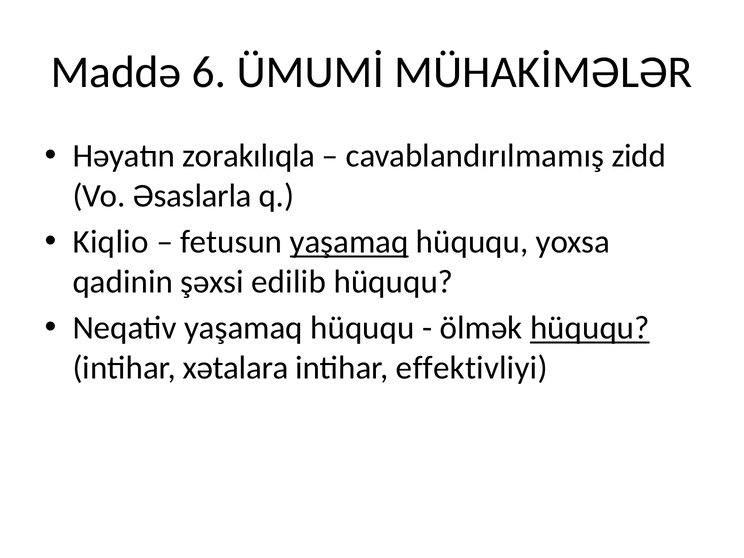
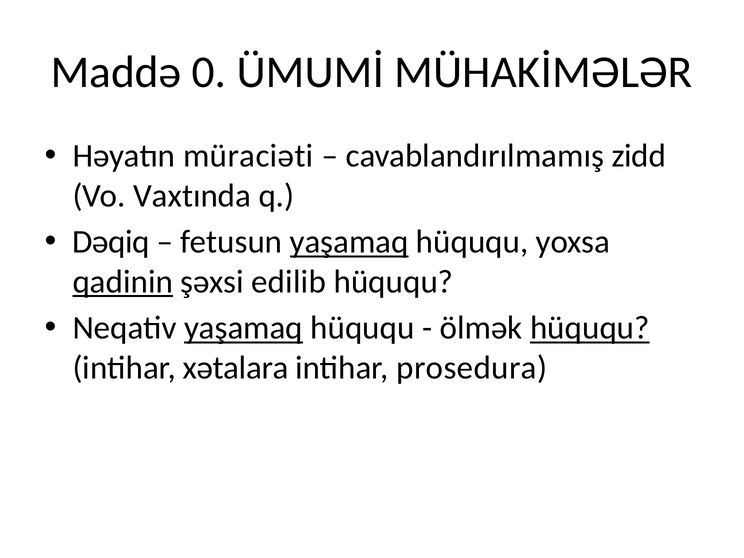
6: 6 -> 0
zorakılıqla: zorakılıqla -> müraciəti
Əsaslarla: Əsaslarla -> Vaxtında
Kiqlio: Kiqlio -> Dəqiq
qadinin underline: none -> present
yaşamaq at (243, 328) underline: none -> present
effektivliyi: effektivliyi -> prosedura
